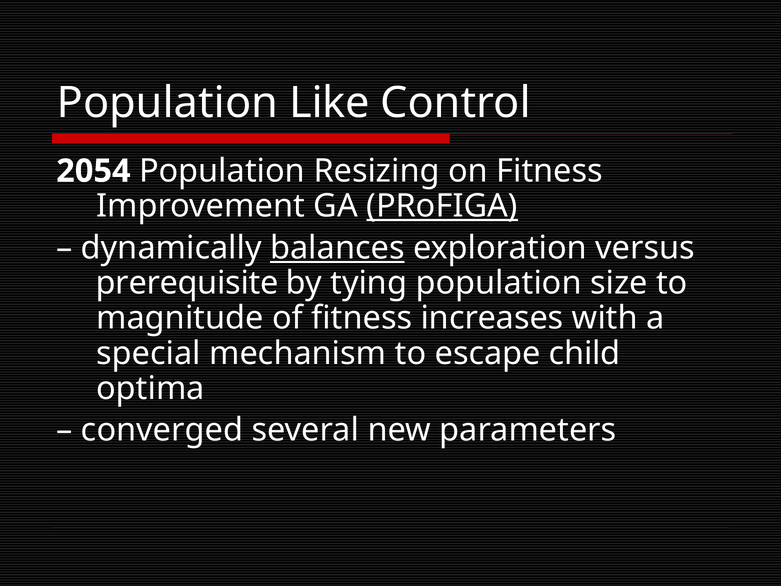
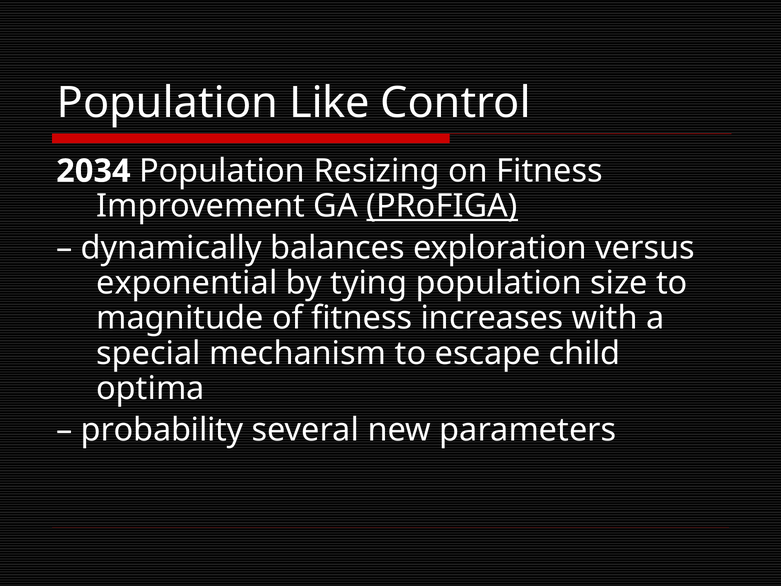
2054: 2054 -> 2034
balances underline: present -> none
prerequisite: prerequisite -> exponential
converged: converged -> probability
